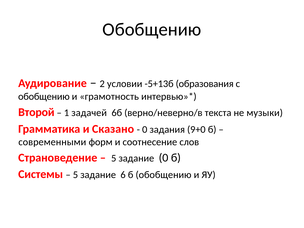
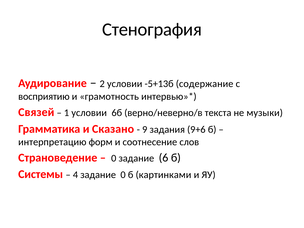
Обобщению at (152, 29): Обобщению -> Стенография
образования: образования -> содержание
обобщению at (44, 97): обобщению -> восприятию
Второй: Второй -> Связей
1 задачей: задачей -> условии
0 at (145, 129): 0 -> 9
9+0: 9+0 -> 9+6
современными: современными -> интерпретацию
5 at (114, 158): 5 -> 0
задание 0: 0 -> 6
5 at (75, 175): 5 -> 4
задание 6: 6 -> 0
б обобщению: обобщению -> картинками
